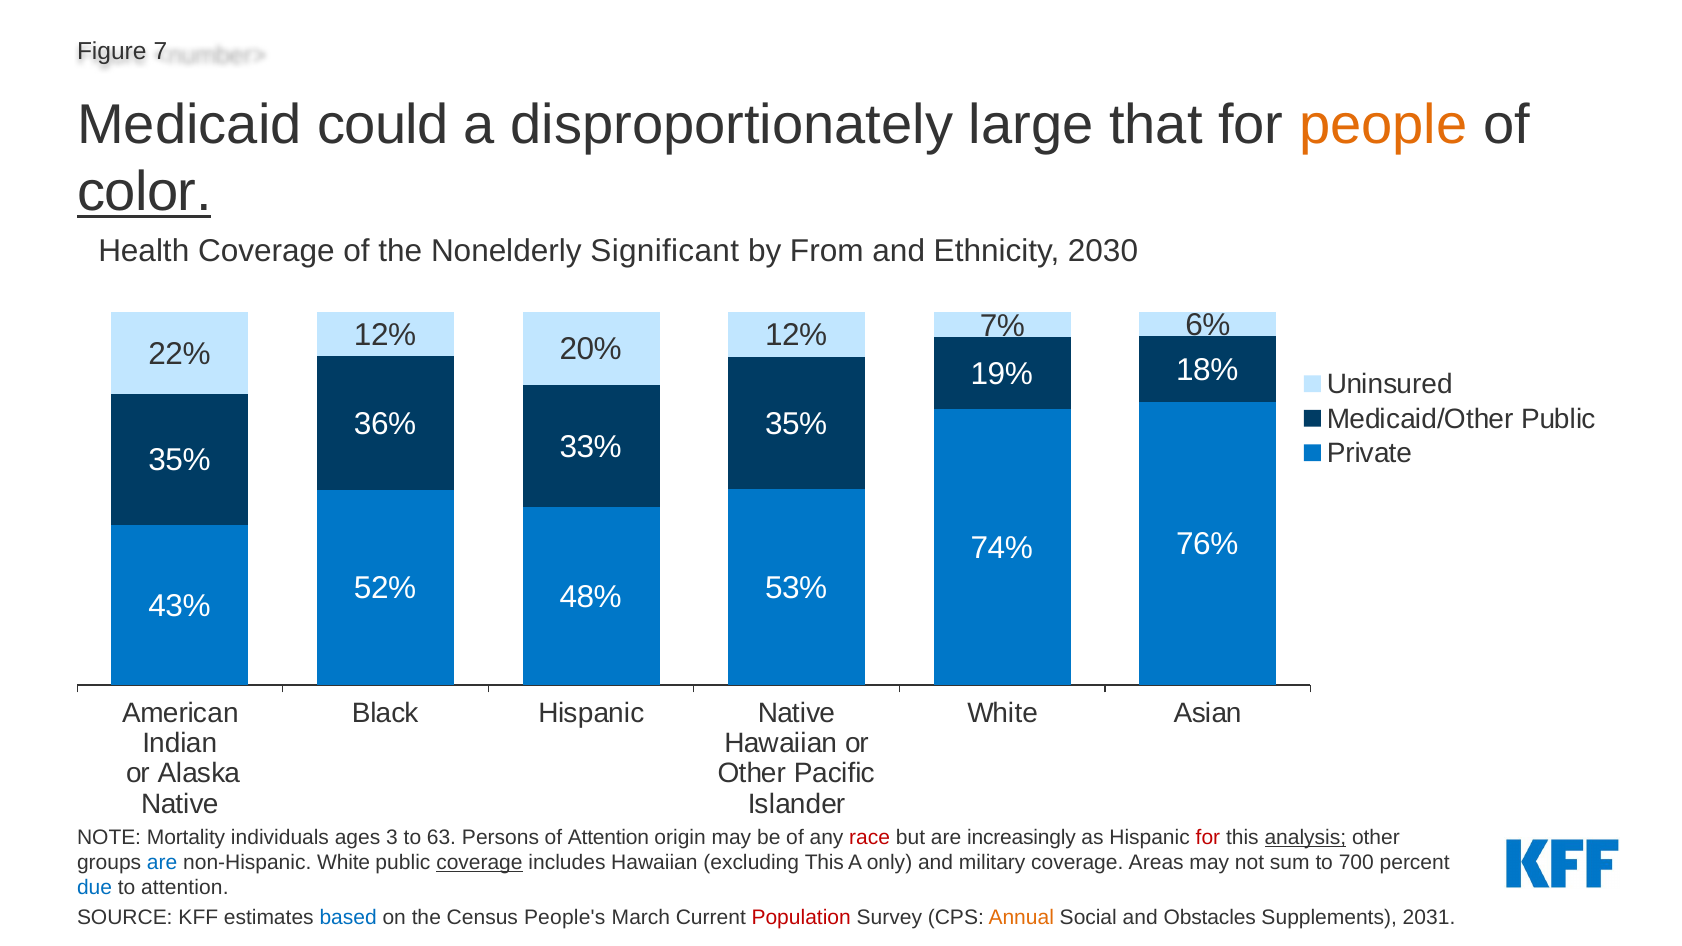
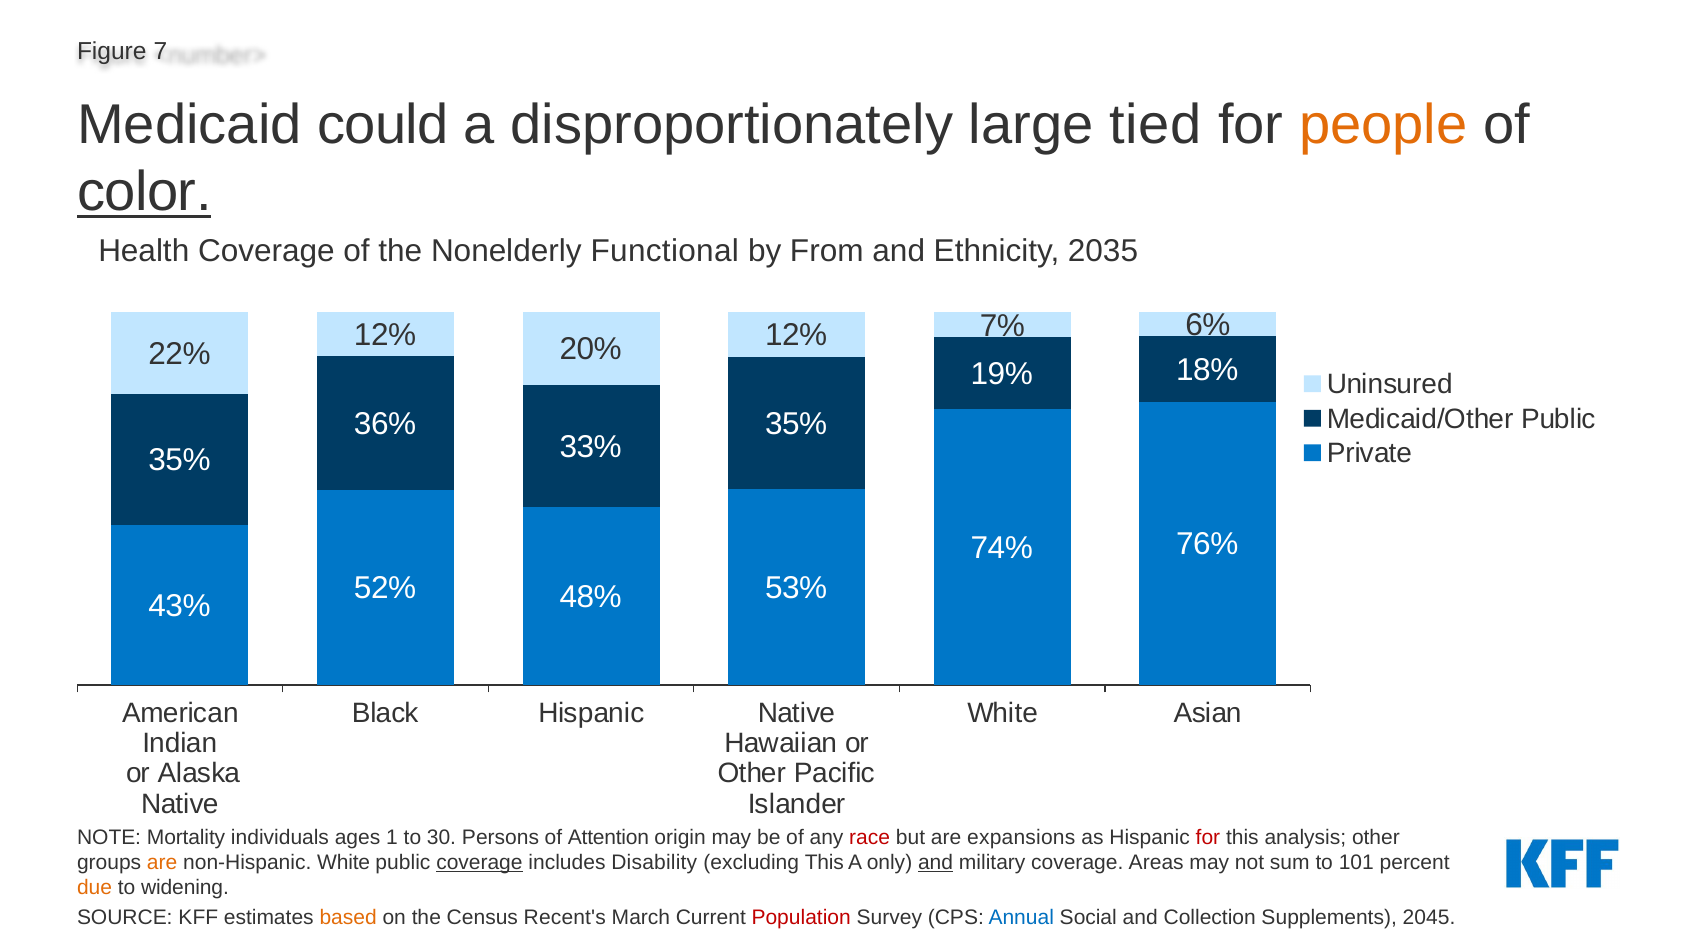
that: that -> tied
Significant: Significant -> Functional
2030: 2030 -> 2035
3: 3 -> 1
63: 63 -> 30
increasingly: increasingly -> expansions
analysis underline: present -> none
are at (162, 863) colour: blue -> orange
includes Hawaiian: Hawaiian -> Disability
and at (936, 863) underline: none -> present
700: 700 -> 101
due colour: blue -> orange
to attention: attention -> widening
based colour: blue -> orange
People's: People's -> Recent's
Annual colour: orange -> blue
Obstacles: Obstacles -> Collection
2031: 2031 -> 2045
